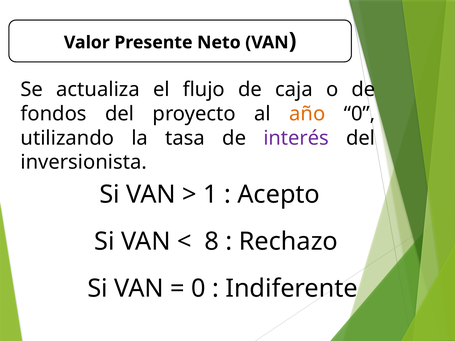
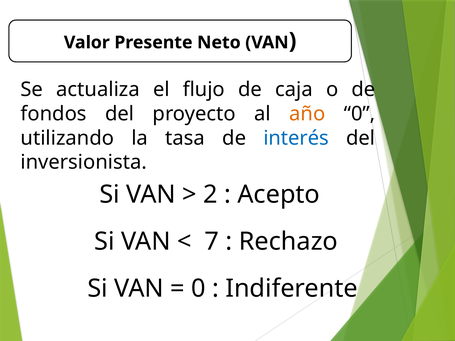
interés colour: purple -> blue
1: 1 -> 2
8: 8 -> 7
